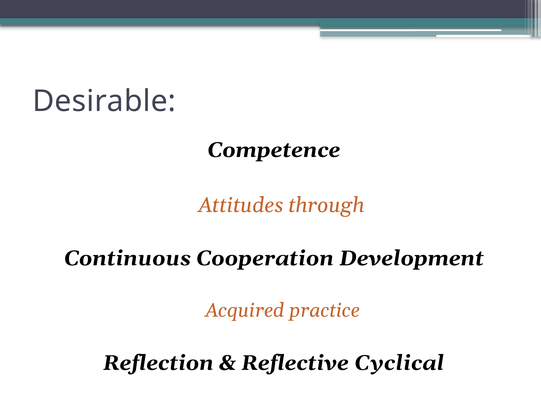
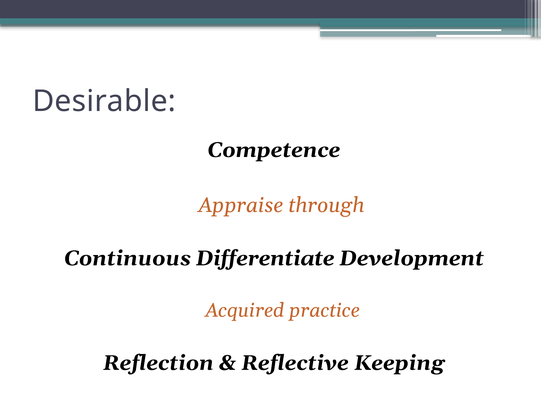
Attitudes: Attitudes -> Appraise
Cooperation: Cooperation -> Differentiate
Cyclical: Cyclical -> Keeping
